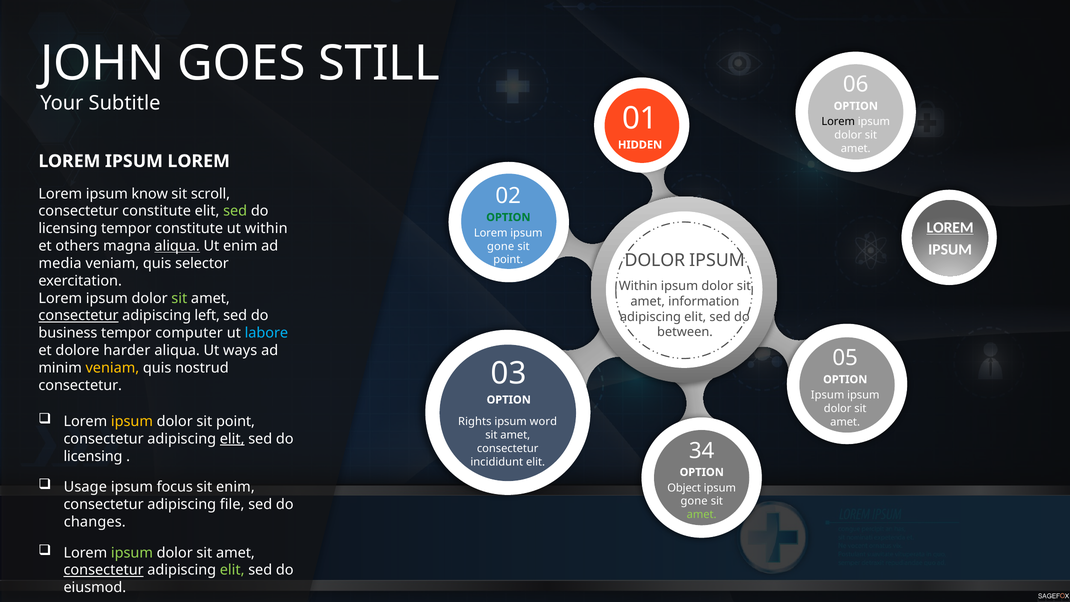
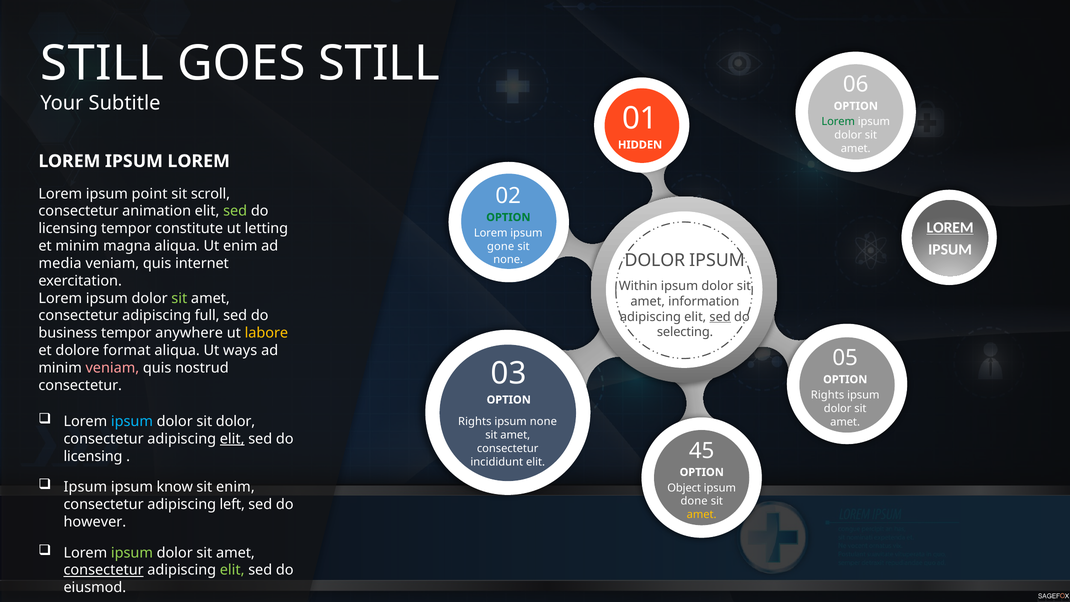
JOHN at (103, 63): JOHN -> STILL
Lorem at (838, 122) colour: black -> green
know: know -> point
consectetur constitute: constitute -> animation
ut within: within -> letting
et others: others -> minim
aliqua at (177, 246) underline: present -> none
point at (508, 260): point -> none
selector: selector -> internet
consectetur at (79, 316) underline: present -> none
left: left -> full
sed at (720, 317) underline: none -> present
between: between -> selecting
computer: computer -> anywhere
labore colour: light blue -> yellow
harder: harder -> format
veniam at (112, 368) colour: yellow -> pink
Ipsum at (828, 395): Ipsum -> Rights
ipsum at (132, 421) colour: yellow -> light blue
dolor sit point: point -> dolor
ipsum word: word -> none
34: 34 -> 45
Usage at (85, 487): Usage -> Ipsum
focus: focus -> know
gone at (694, 501): gone -> done
file: file -> left
amet at (702, 515) colour: light green -> yellow
changes: changes -> however
